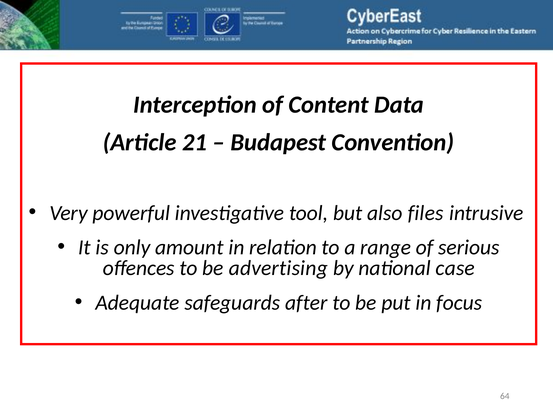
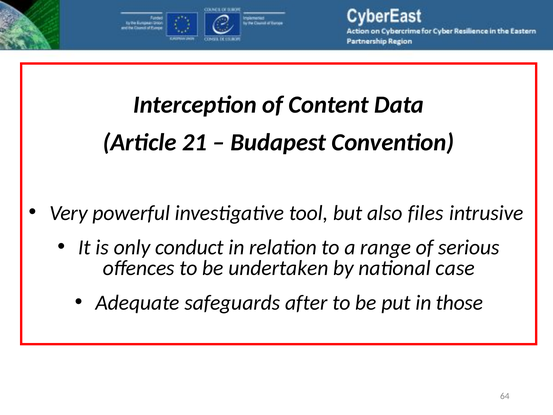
amount: amount -> conduct
advertising: advertising -> undertaken
focus: focus -> those
